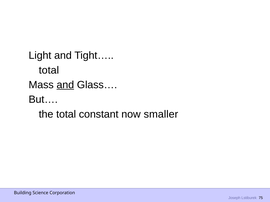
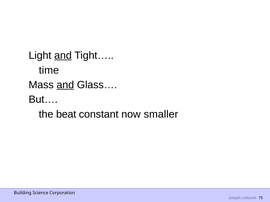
and at (63, 56) underline: none -> present
total at (49, 70): total -> time
the total: total -> beat
